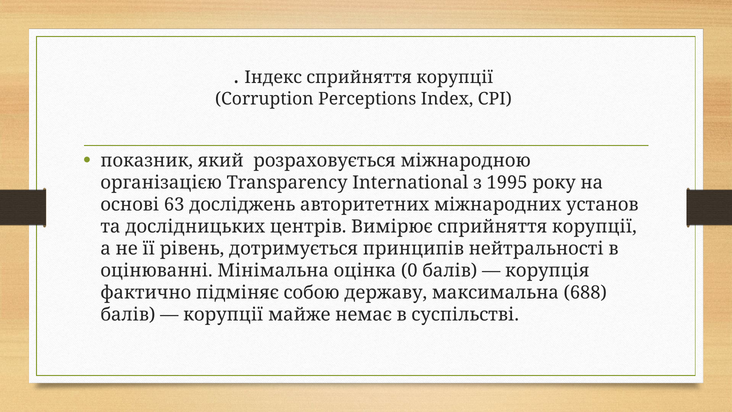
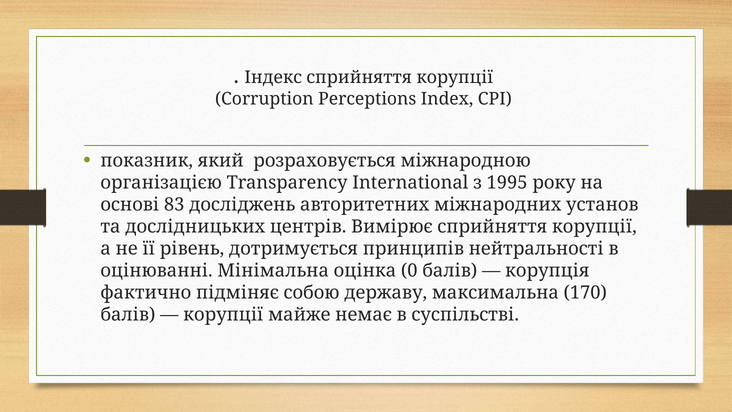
63: 63 -> 83
688: 688 -> 170
